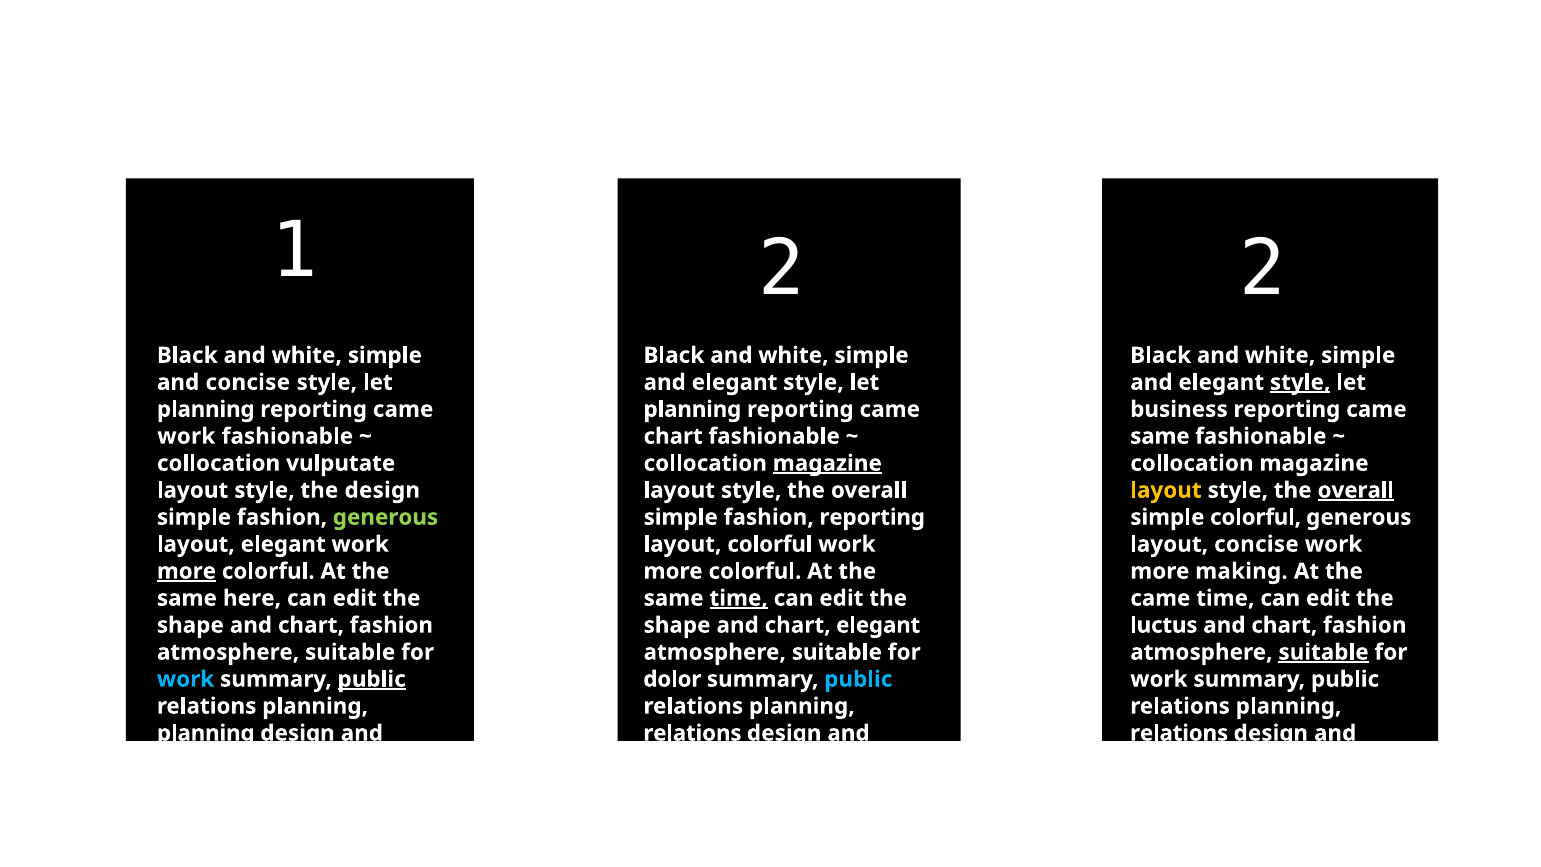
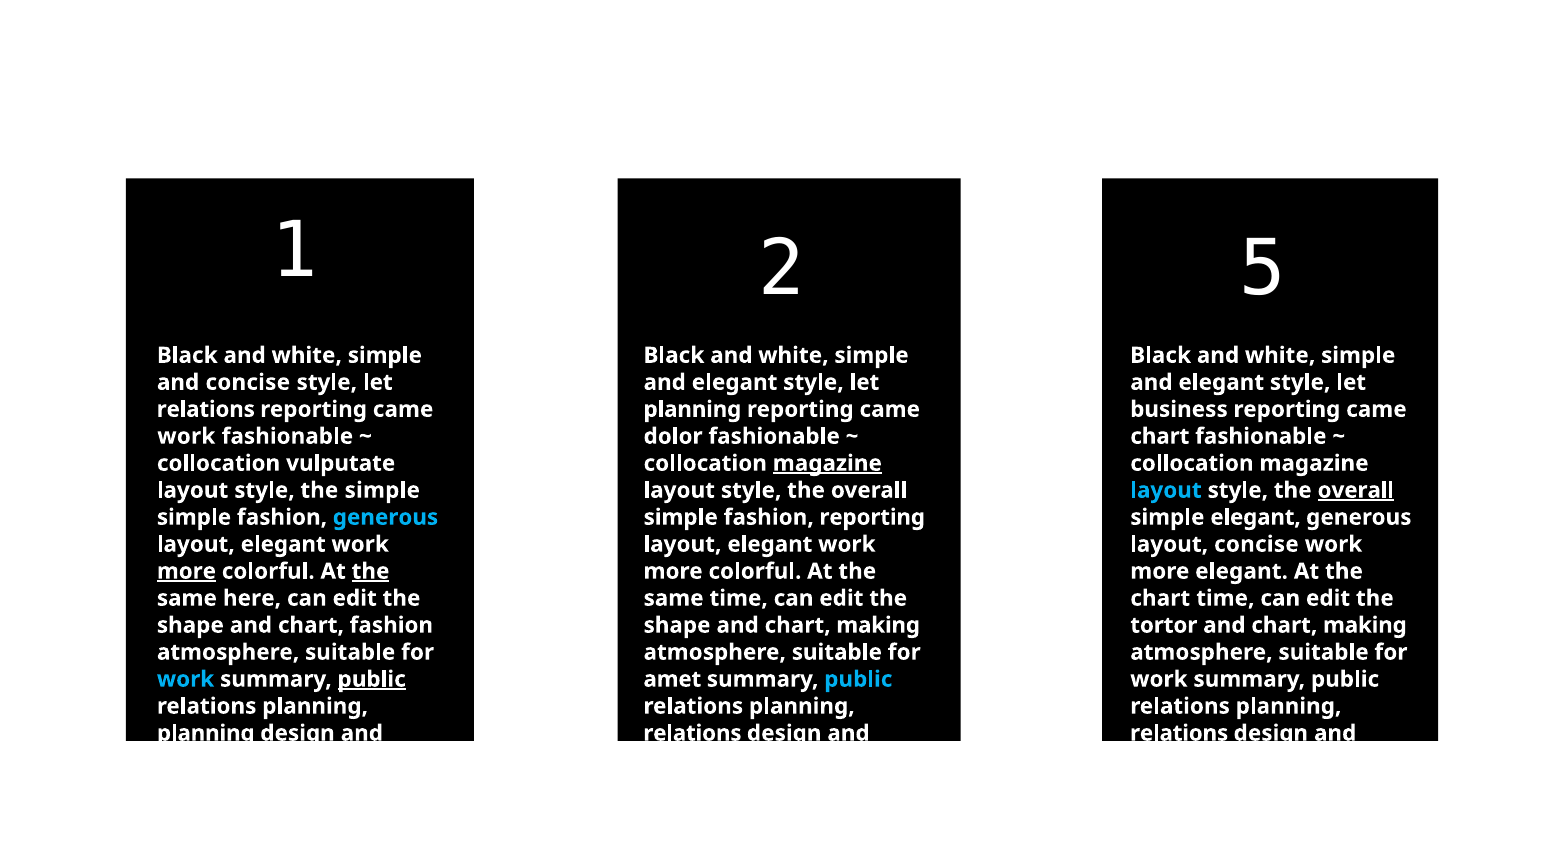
1 2: 2 -> 5
style at (1300, 382) underline: present -> none
planning at (206, 409): planning -> relations
chart at (673, 436): chart -> dolor
same at (1160, 436): same -> chart
the design: design -> simple
layout at (1166, 490) colour: yellow -> light blue
generous at (385, 517) colour: light green -> light blue
simple colorful: colorful -> elegant
colorful at (770, 544): colorful -> elegant
the at (371, 571) underline: none -> present
more making: making -> elegant
time at (739, 598) underline: present -> none
came at (1160, 598): came -> chart
shape and chart elegant: elegant -> making
luctus: luctus -> tortor
fashion at (1365, 625): fashion -> making
suitable at (1324, 652) underline: present -> none
dolor: dolor -> amet
